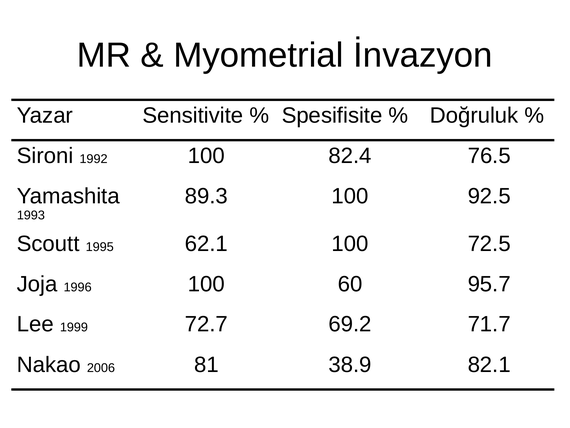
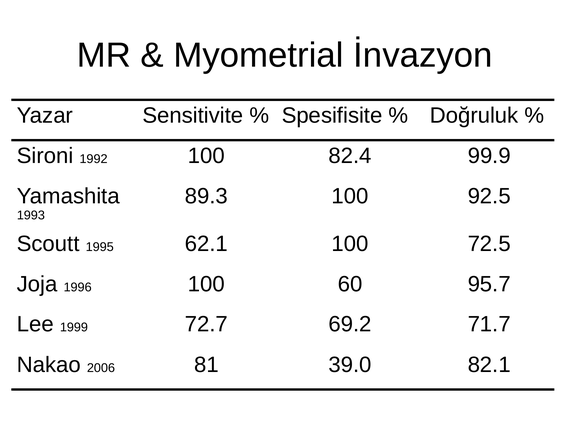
76.5: 76.5 -> 99.9
38.9: 38.9 -> 39.0
